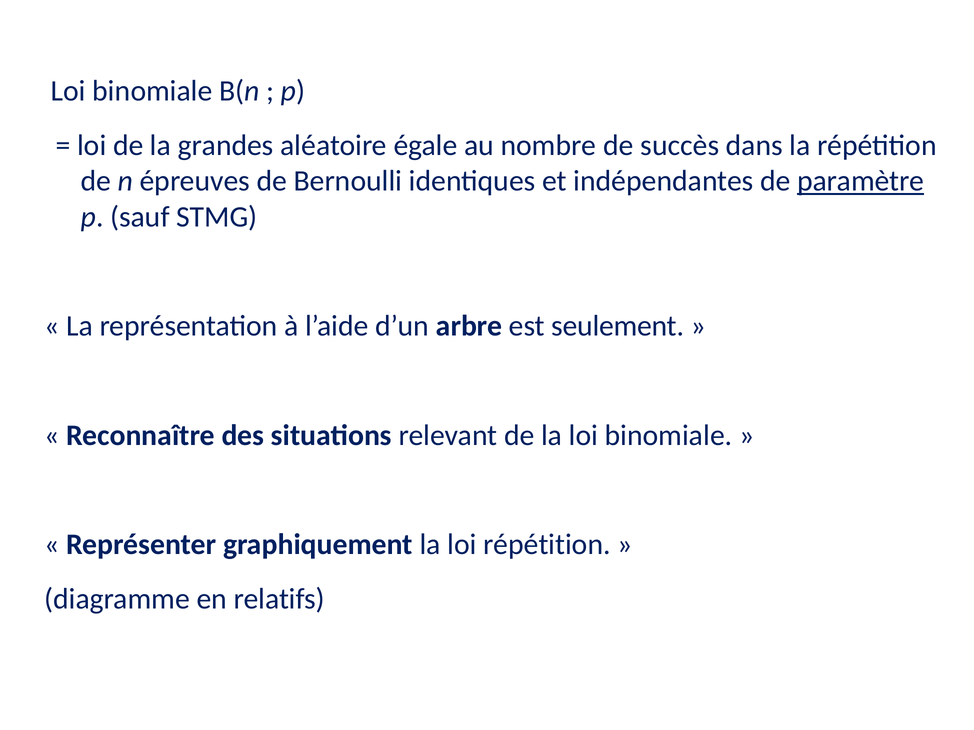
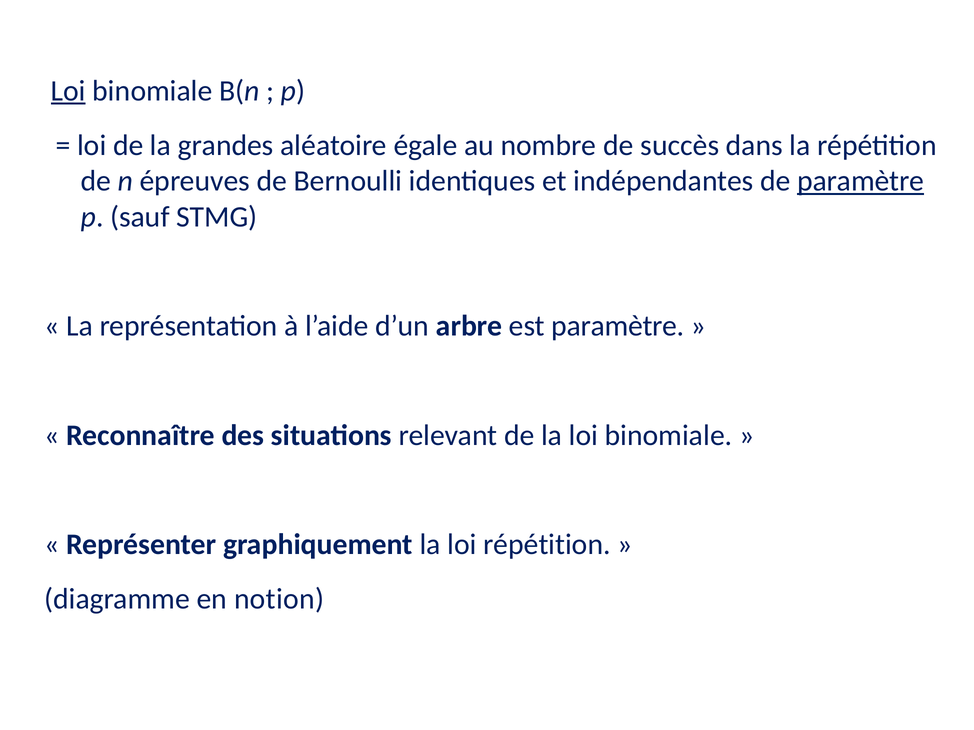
Loi at (68, 91) underline: none -> present
est seulement: seulement -> paramètre
relatifs: relatifs -> notion
